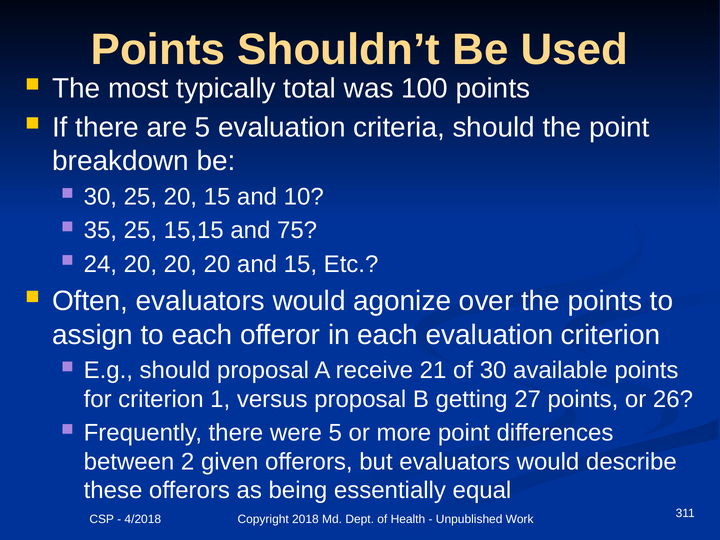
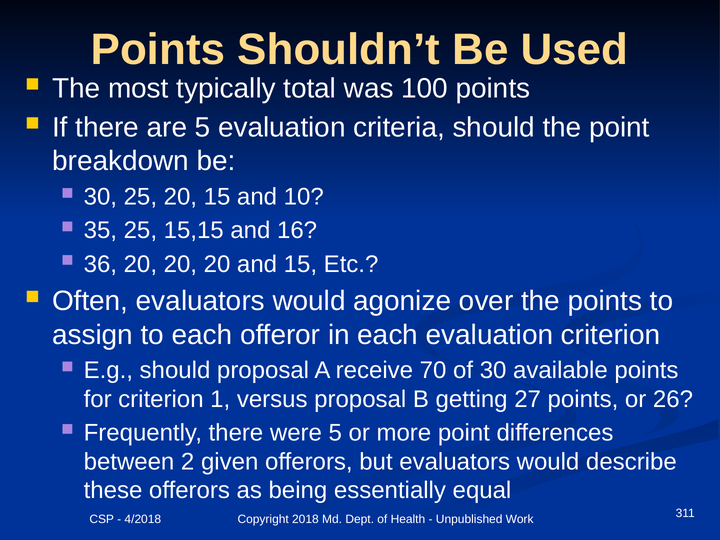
75: 75 -> 16
24: 24 -> 36
21: 21 -> 70
